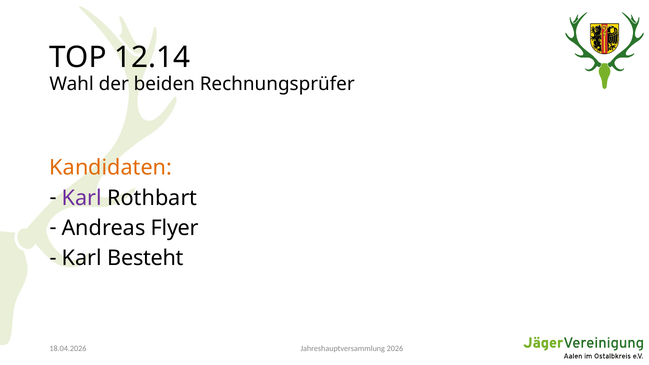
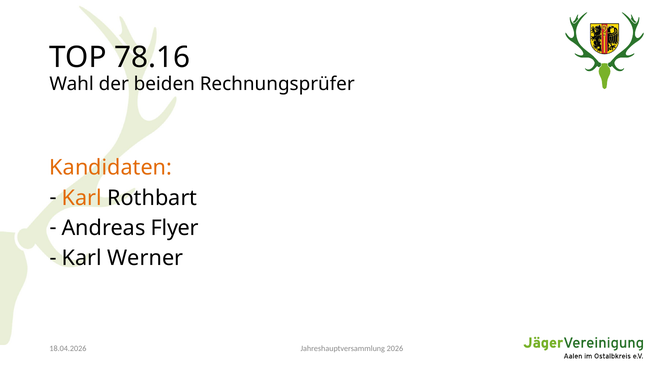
12.14: 12.14 -> 78.16
Karl at (82, 198) colour: purple -> orange
Besteht: Besteht -> Werner
